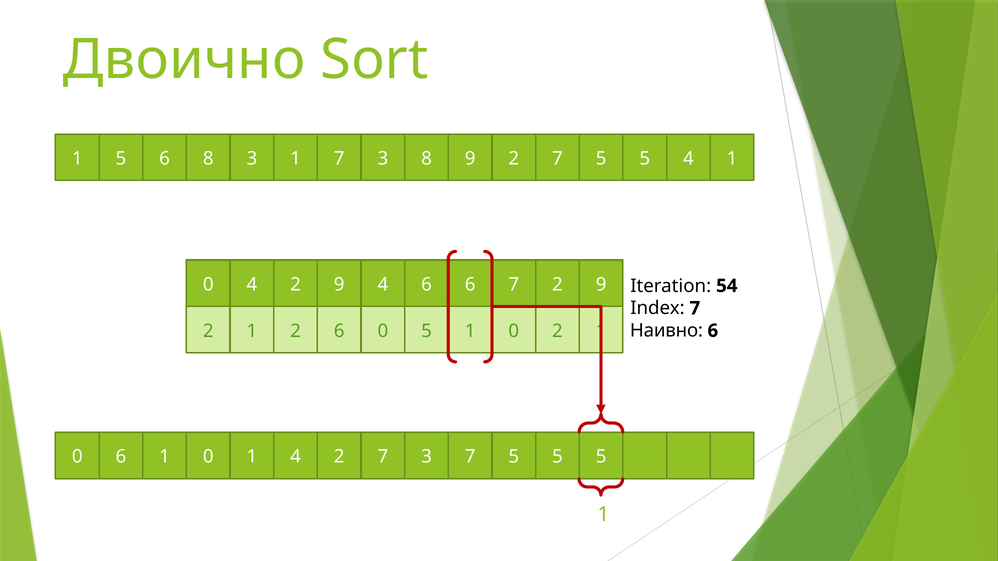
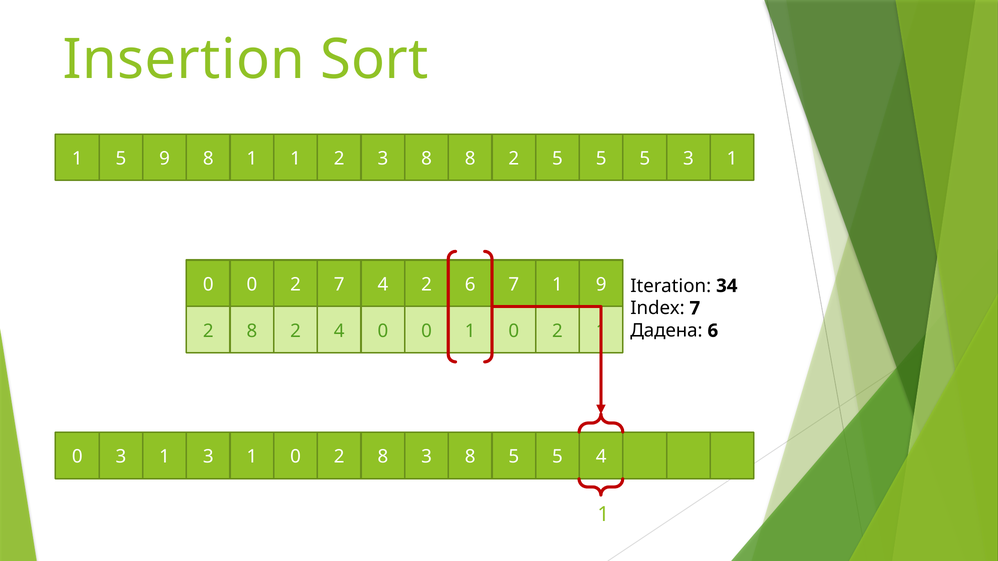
Двоично: Двоично -> Insertion
5 6: 6 -> 9
8 3: 3 -> 1
1 7: 7 -> 2
8 9: 9 -> 8
7 at (557, 159): 7 -> 5
5 4: 4 -> 3
4 at (252, 285): 4 -> 0
9 at (339, 285): 9 -> 7
4 6: 6 -> 2
7 2: 2 -> 1
54: 54 -> 34
Наивно: Наивно -> Дадена
1 at (252, 331): 1 -> 8
2 6: 6 -> 4
5 at (427, 331): 5 -> 0
0 6: 6 -> 3
0 at (208, 457): 0 -> 3
4 at (296, 457): 4 -> 0
7 at (383, 457): 7 -> 8
7 at (470, 457): 7 -> 8
5 5 5: 5 -> 4
